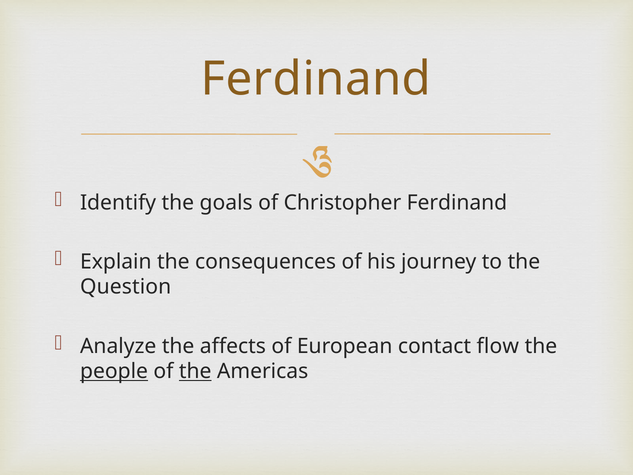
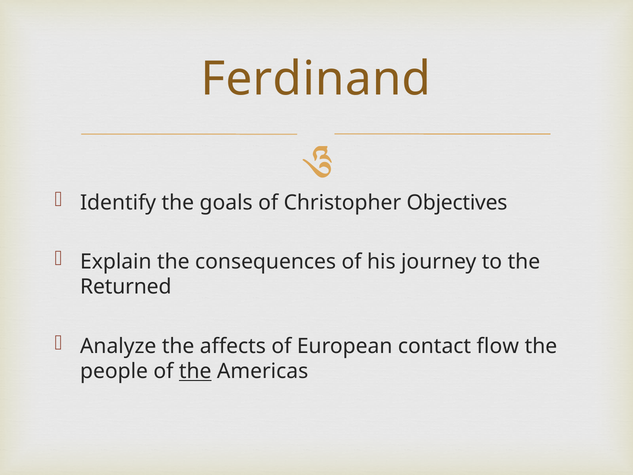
Christopher Ferdinand: Ferdinand -> Objectives
Question: Question -> Returned
people underline: present -> none
